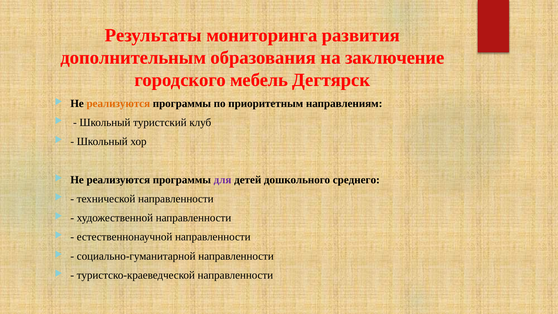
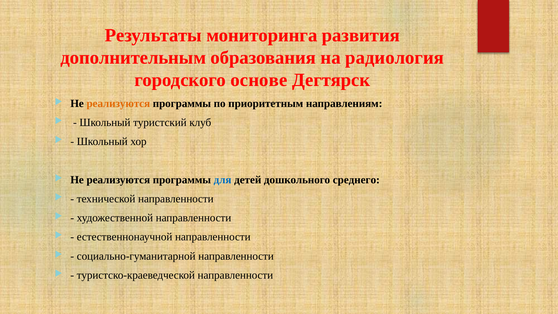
заключение: заключение -> радиология
мебель: мебель -> основе
для colour: purple -> blue
